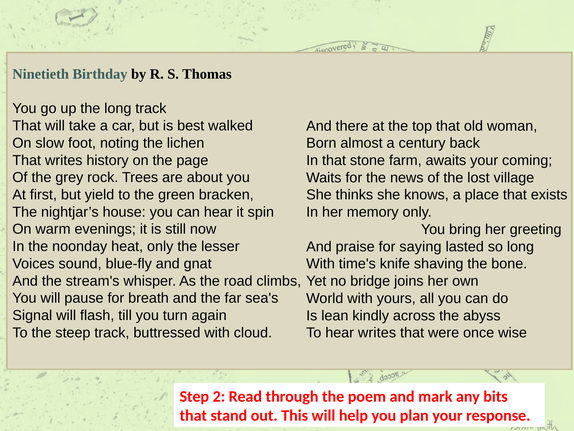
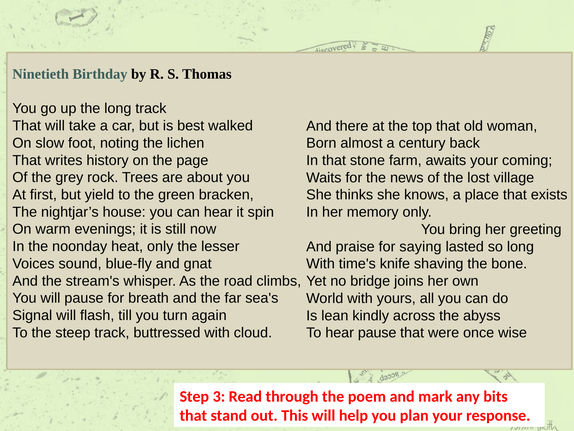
hear writes: writes -> pause
2: 2 -> 3
